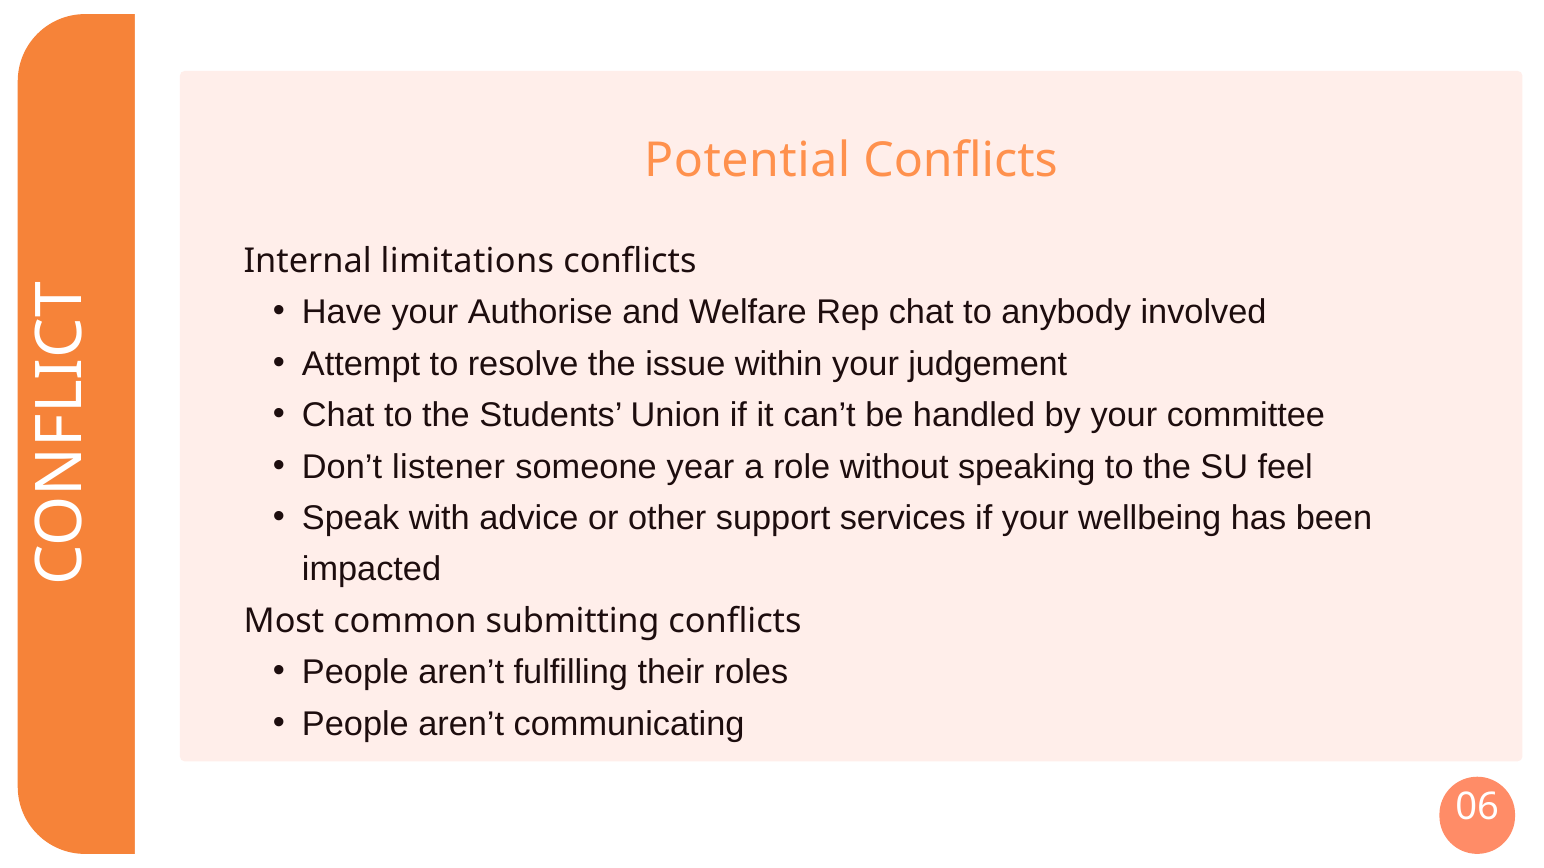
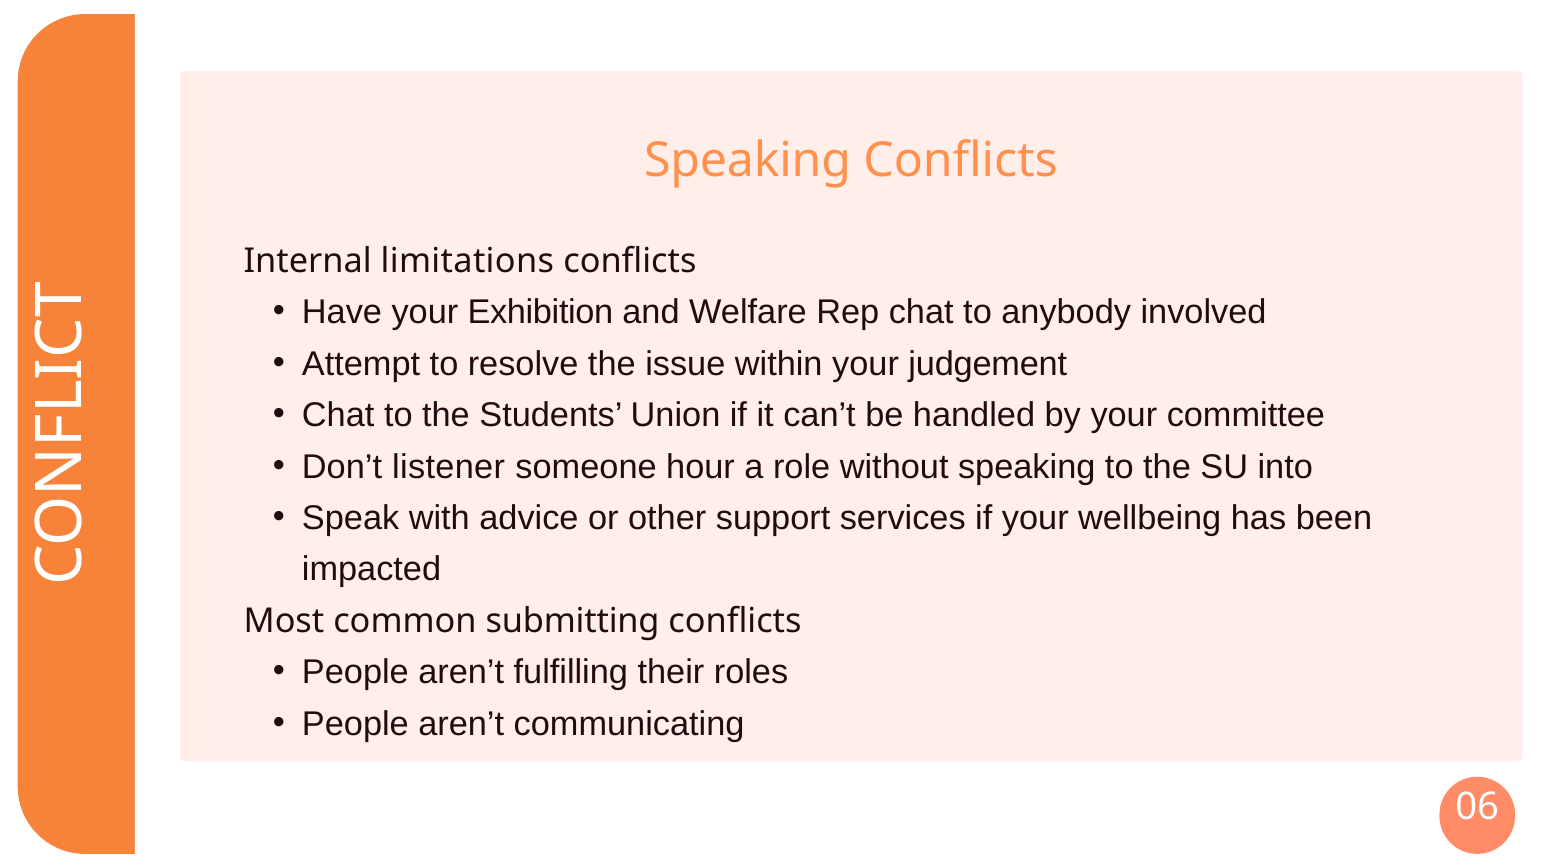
Potential at (747, 161): Potential -> Speaking
Authorise: Authorise -> Exhibition
year: year -> hour
feel: feel -> into
